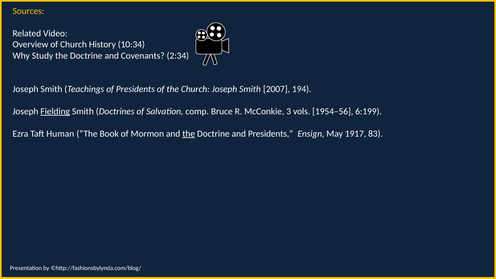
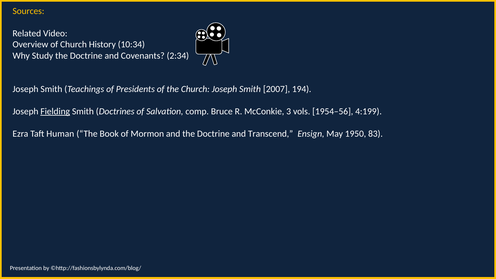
6:199: 6:199 -> 4:199
the at (189, 134) underline: present -> none
and Presidents: Presidents -> Transcend
1917: 1917 -> 1950
